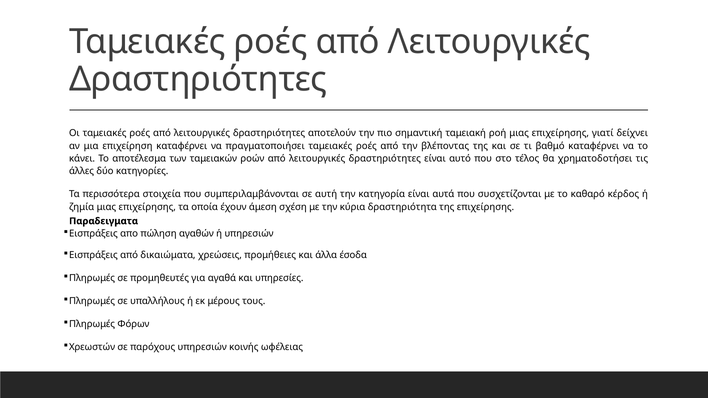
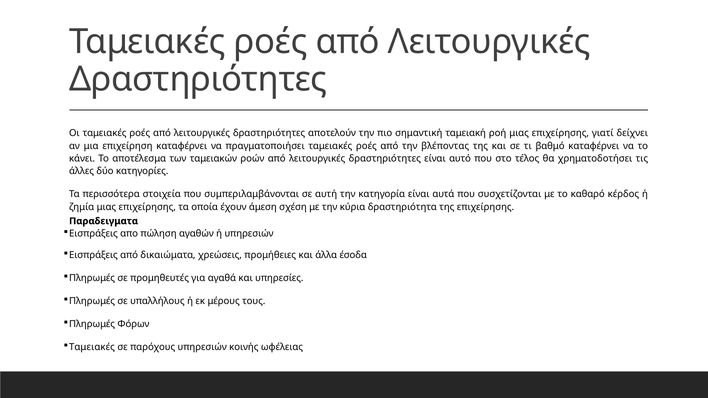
Χρεωστών at (92, 347): Χρεωστών -> Ταμειακές
